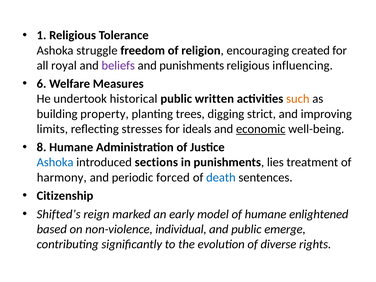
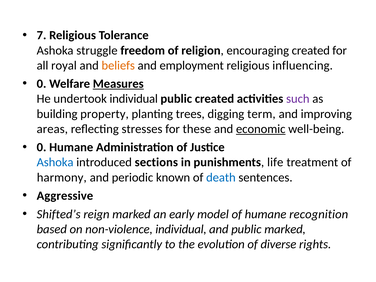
1: 1 -> 7
beliefs colour: purple -> orange
and punishments: punishments -> employment
6 at (42, 84): 6 -> 0
Measures underline: none -> present
undertook historical: historical -> individual
public written: written -> created
such colour: orange -> purple
strict: strict -> term
limits: limits -> areas
ideals: ideals -> these
8 at (42, 147): 8 -> 0
lies: lies -> life
forced: forced -> known
Citizenship: Citizenship -> Aggressive
enlightened: enlightened -> recognition
public emerge: emerge -> marked
